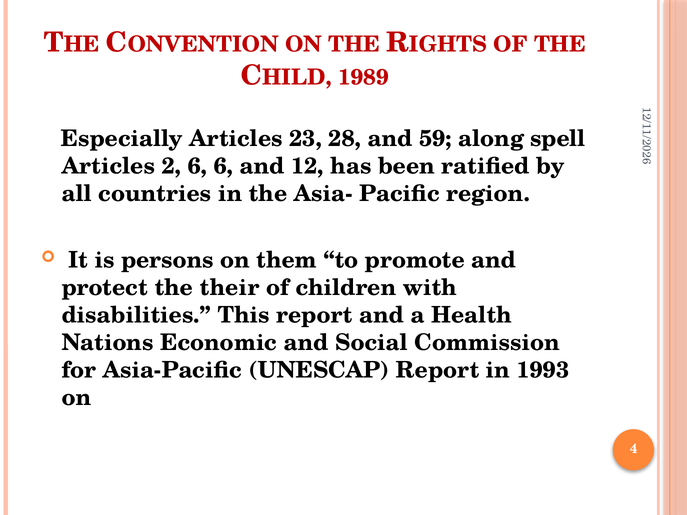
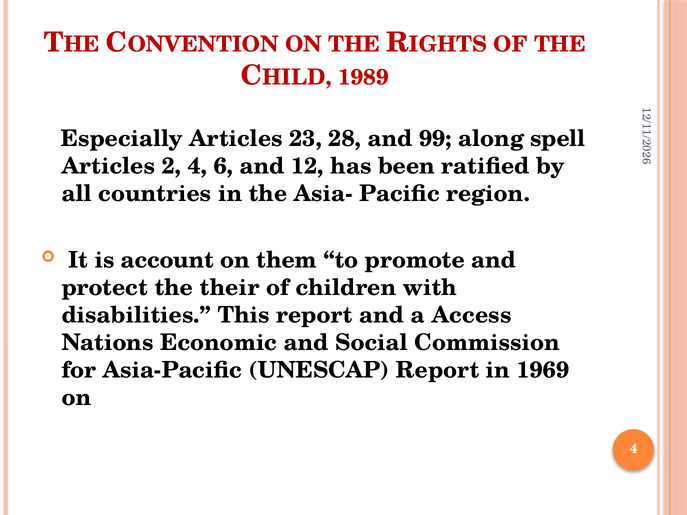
59: 59 -> 99
Articles 2 6: 6 -> 4
persons: persons -> account
Health: Health -> Access
1993: 1993 -> 1969
